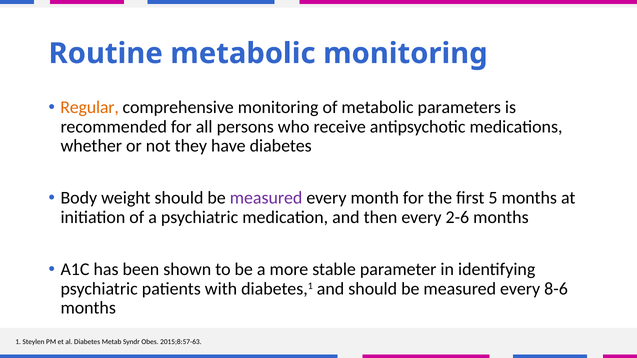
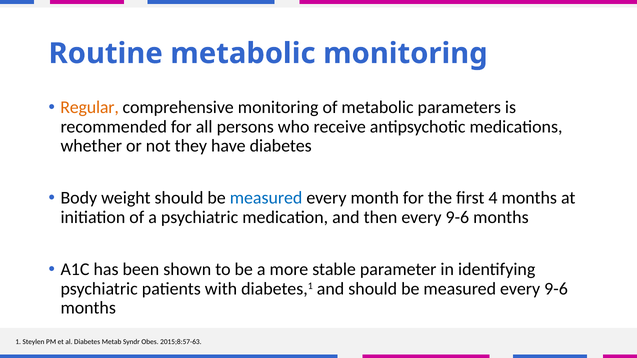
measured at (266, 198) colour: purple -> blue
5: 5 -> 4
then every 2-6: 2-6 -> 9-6
measured every 8-6: 8-6 -> 9-6
